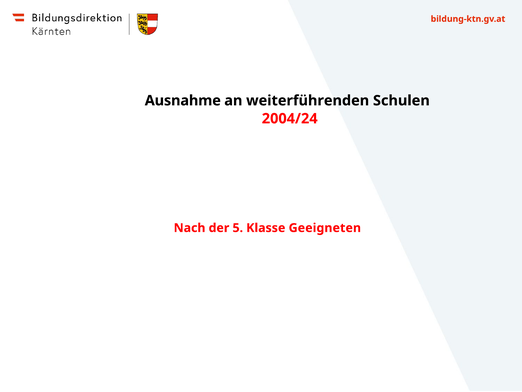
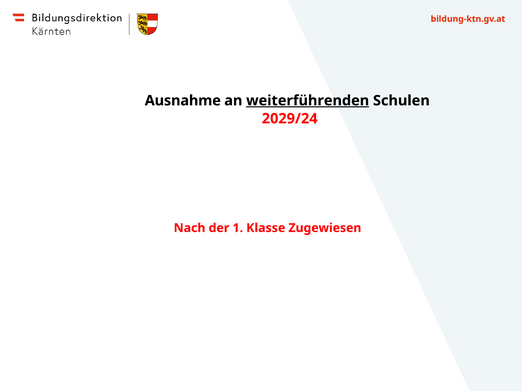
weiterführenden underline: none -> present
2004/24: 2004/24 -> 2029/24
5: 5 -> 1
Geeigneten: Geeigneten -> Zugewiesen
